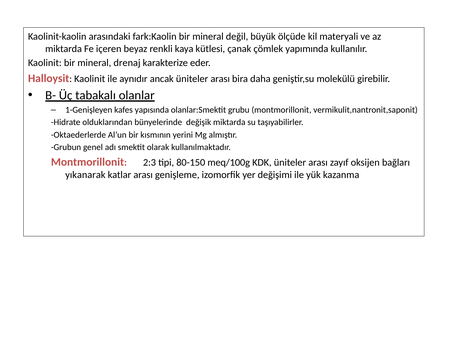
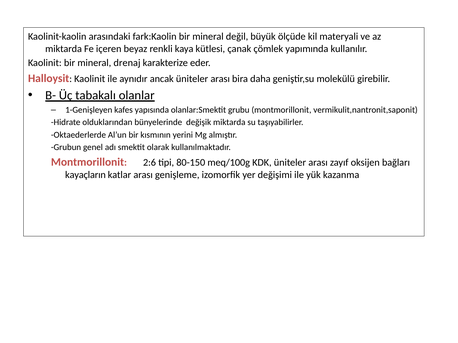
2:3: 2:3 -> 2:6
yıkanarak: yıkanarak -> kayaçların
